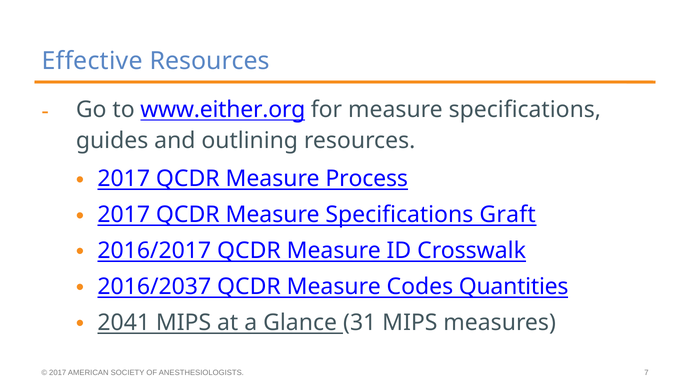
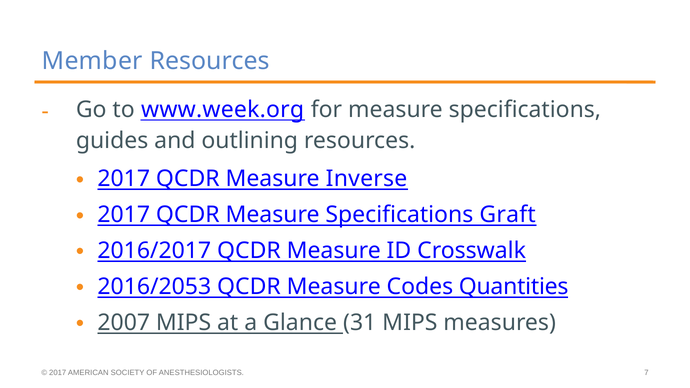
Effective: Effective -> Member
www.either.org: www.either.org -> www.week.org
Process: Process -> Inverse
2016/2037: 2016/2037 -> 2016/2053
2041: 2041 -> 2007
